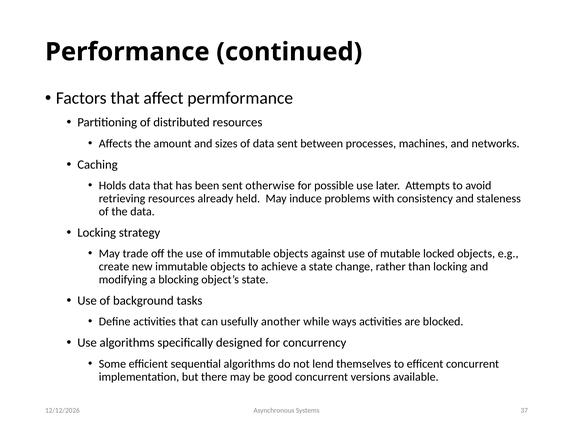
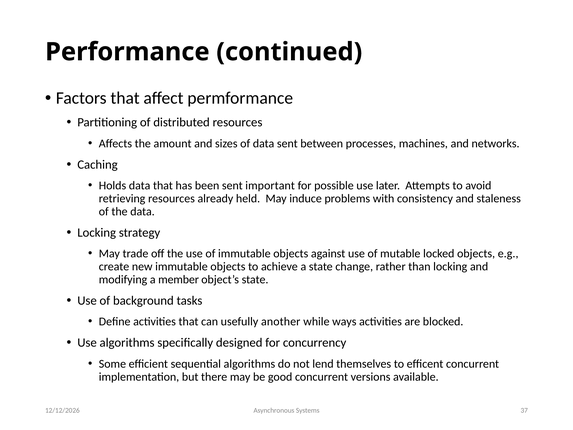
otherwise: otherwise -> important
blocking: blocking -> member
